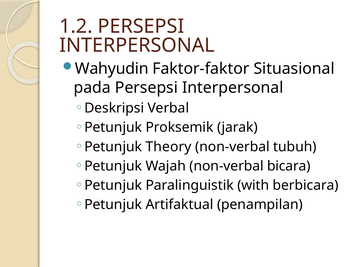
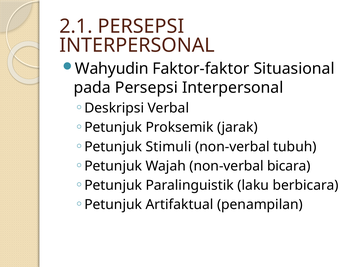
1.2: 1.2 -> 2.1
Theory: Theory -> Stimuli
with: with -> laku
